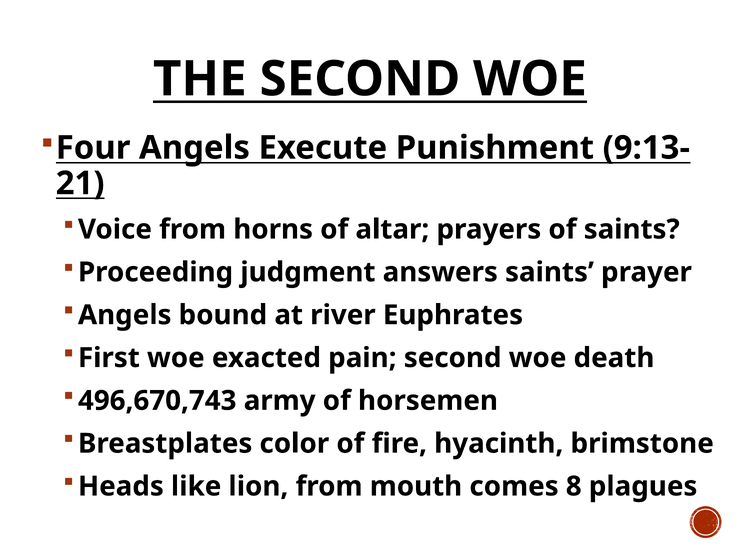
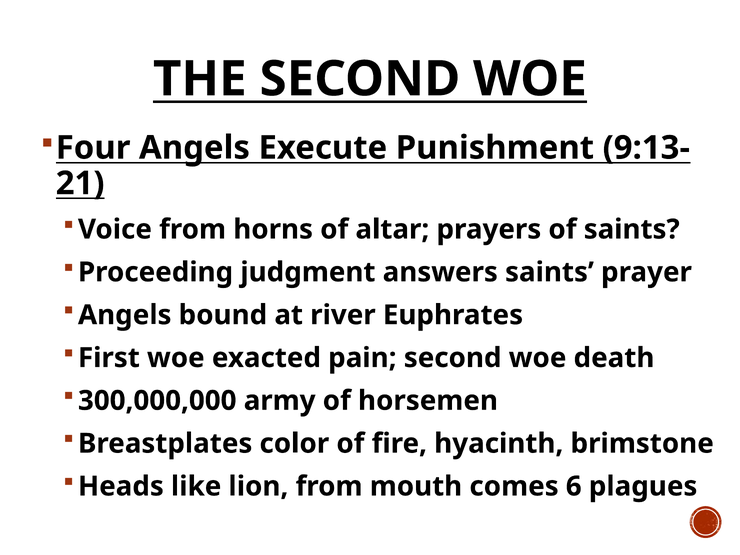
496,670,743: 496,670,743 -> 300,000,000
8: 8 -> 6
